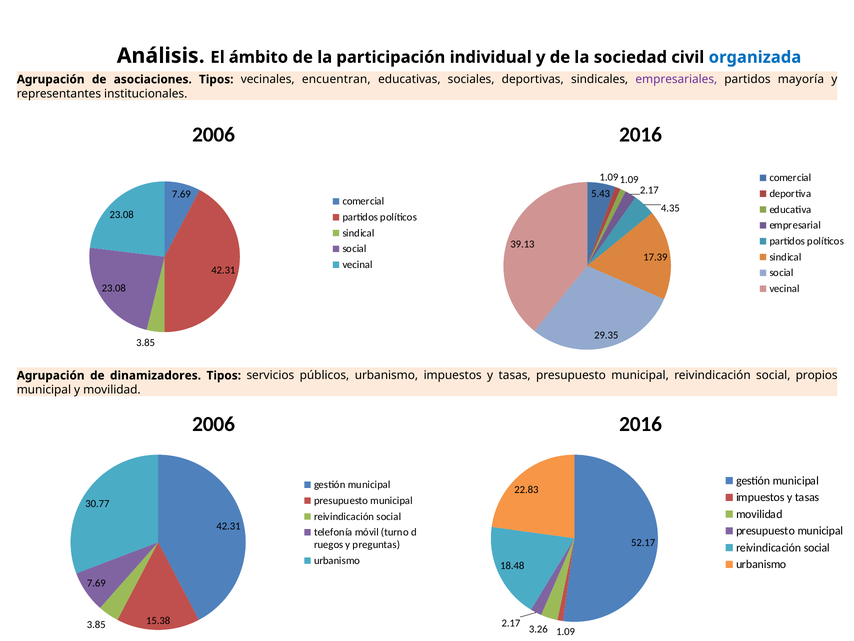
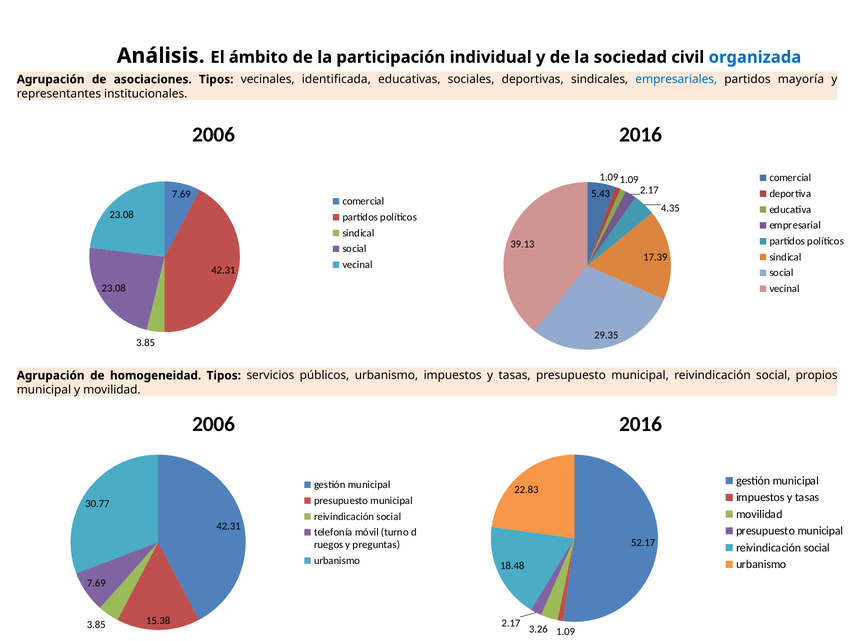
encuentran: encuentran -> identificada
empresariales colour: purple -> blue
dinamizadores: dinamizadores -> homogeneidad
